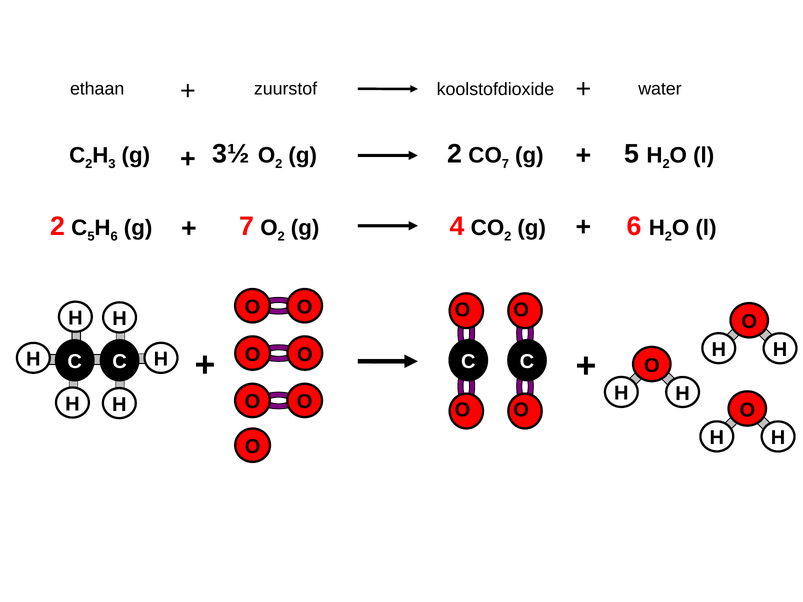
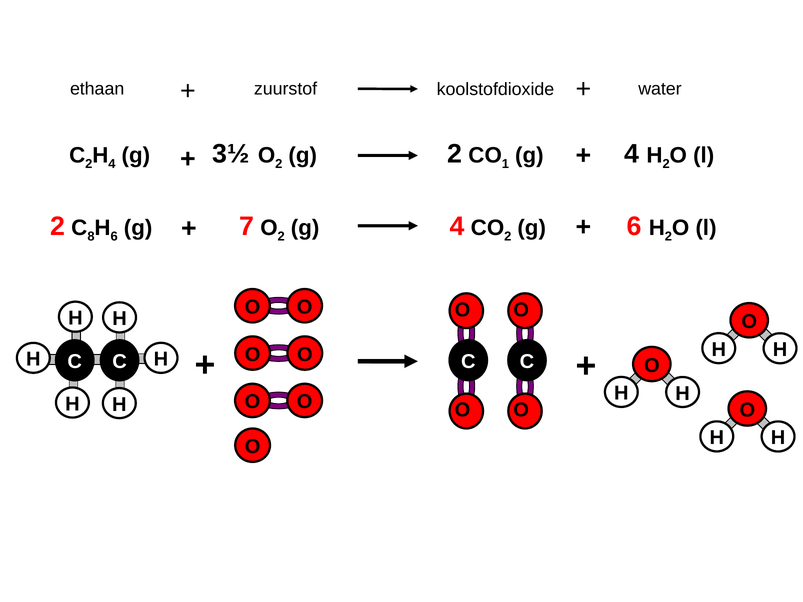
H 3: 3 -> 4
7 at (505, 164): 7 -> 1
5 at (632, 154): 5 -> 4
C 5: 5 -> 8
